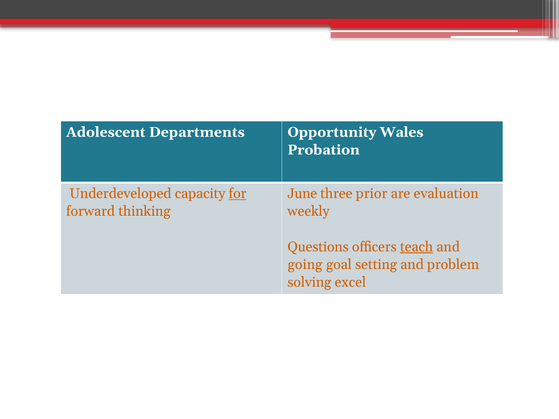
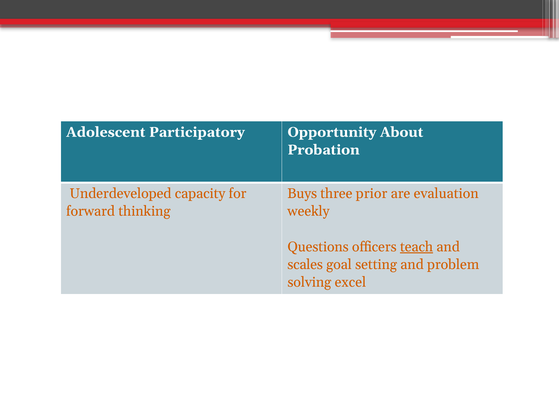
Departments: Departments -> Participatory
Wales: Wales -> About
for underline: present -> none
June: June -> Buys
going: going -> scales
